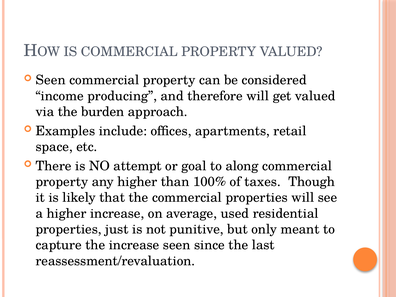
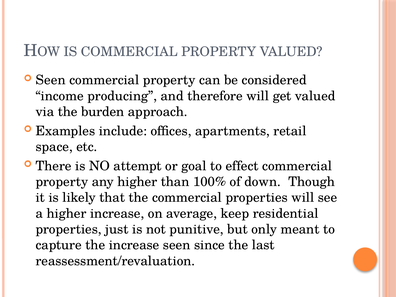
along: along -> effect
taxes: taxes -> down
used: used -> keep
